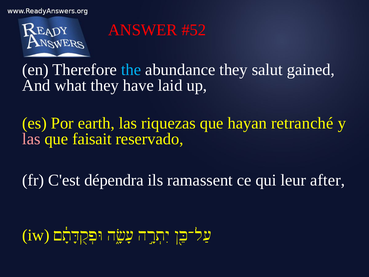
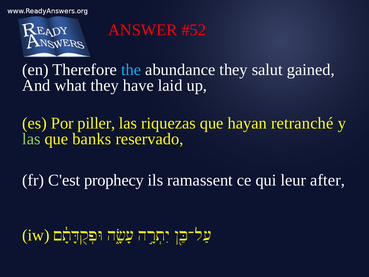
earth: earth -> piller
las at (31, 139) colour: pink -> light green
faisait: faisait -> banks
dépendra: dépendra -> prophecy
